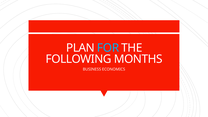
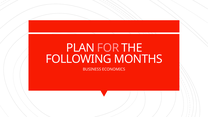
FOR colour: light blue -> pink
